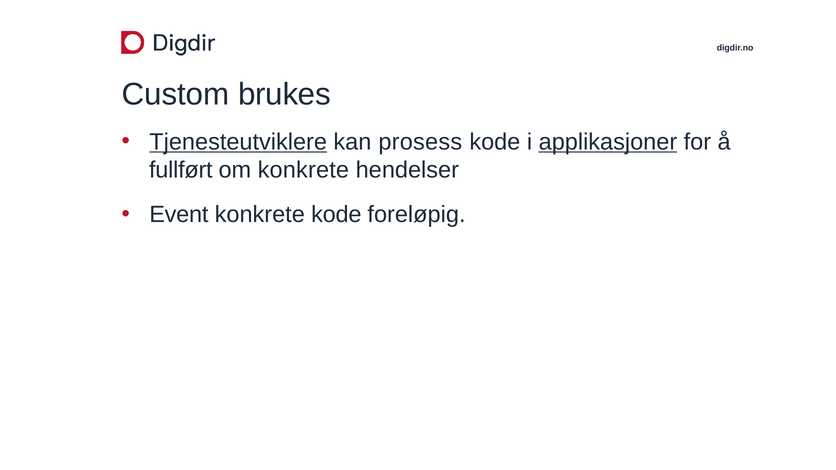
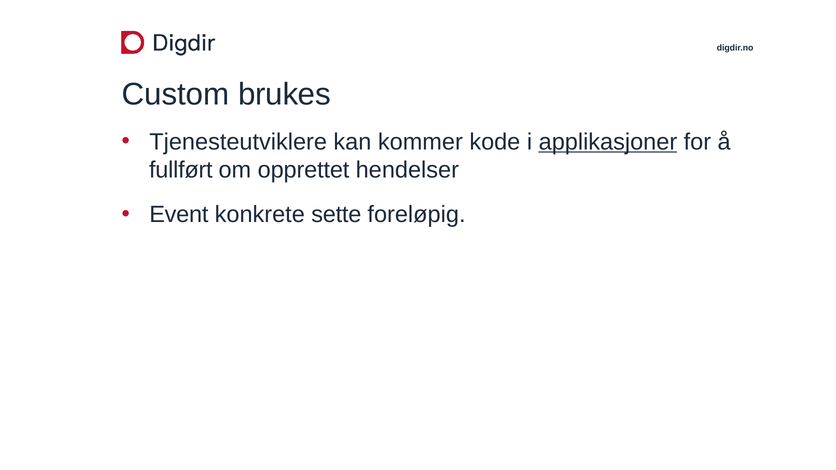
Tjenesteutviklere underline: present -> none
prosess: prosess -> kommer
om konkrete: konkrete -> opprettet
konkrete kode: kode -> sette
